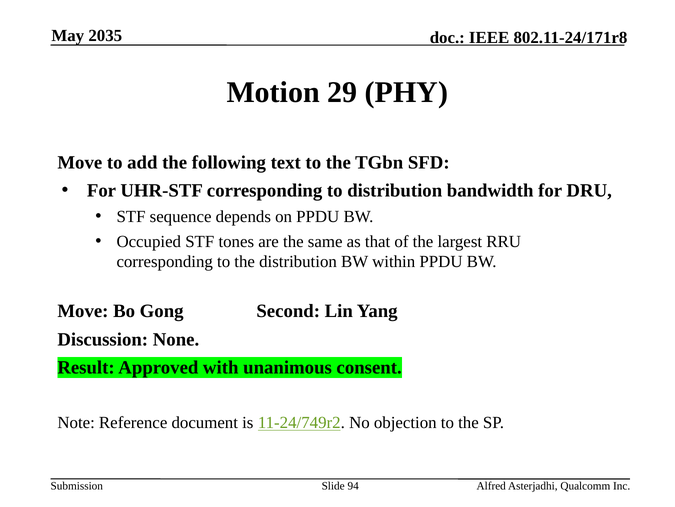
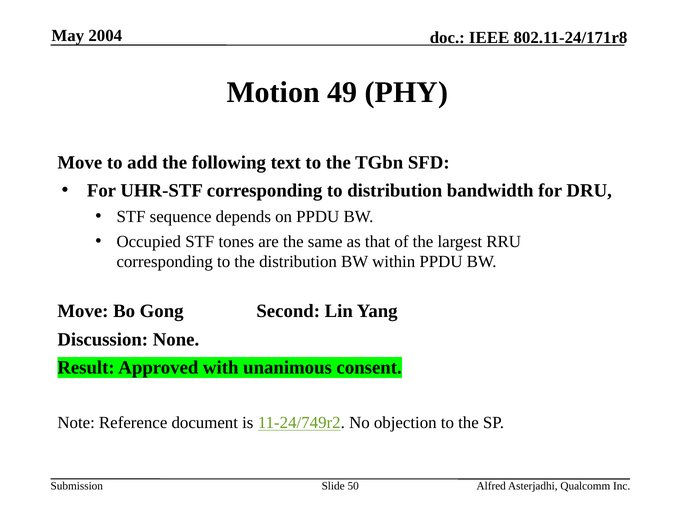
2035: 2035 -> 2004
29: 29 -> 49
94: 94 -> 50
